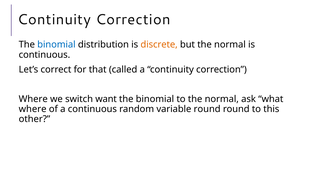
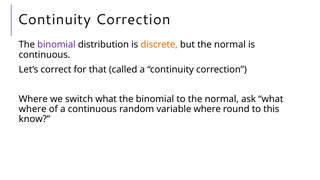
binomial at (56, 45) colour: blue -> purple
switch want: want -> what
variable round: round -> where
other: other -> know
